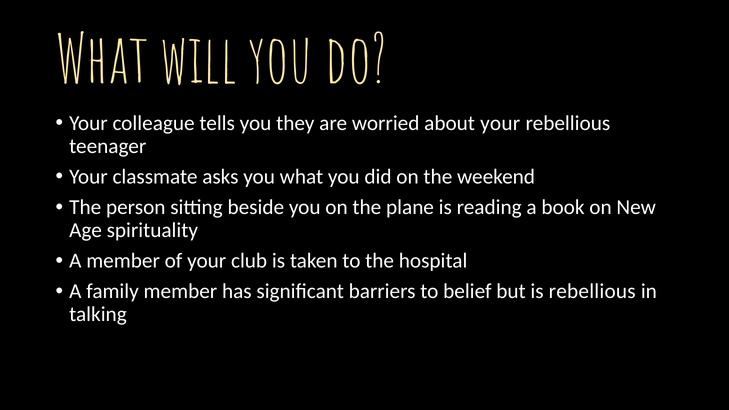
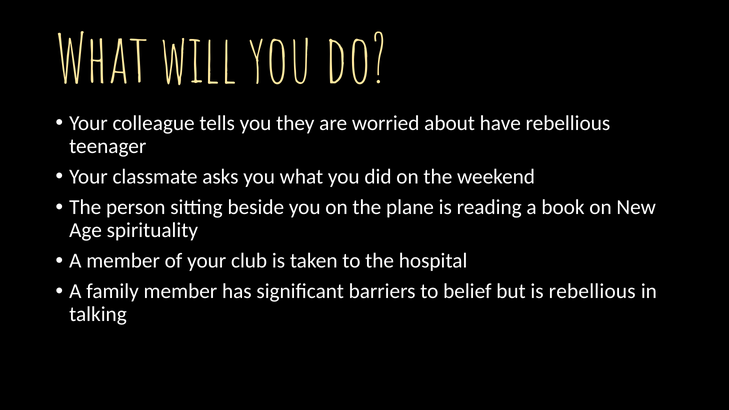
about your: your -> have
